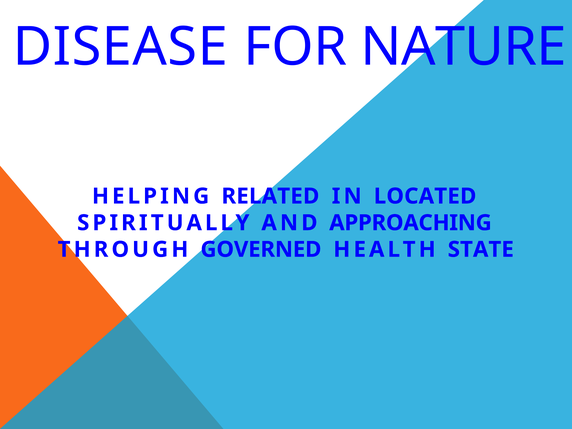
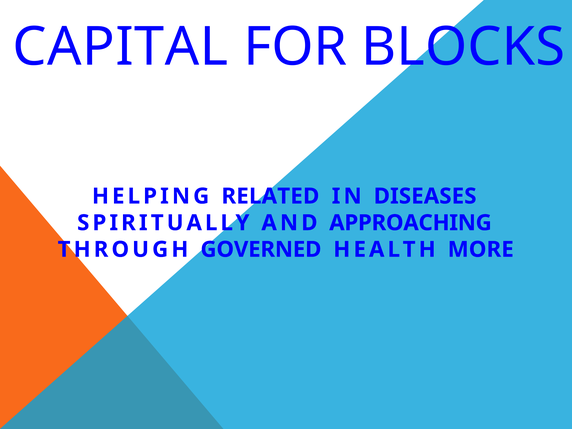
DISEASE: DISEASE -> CAPITAL
NATURE: NATURE -> BLOCKS
LOCATED: LOCATED -> DISEASES
STATE: STATE -> MORE
